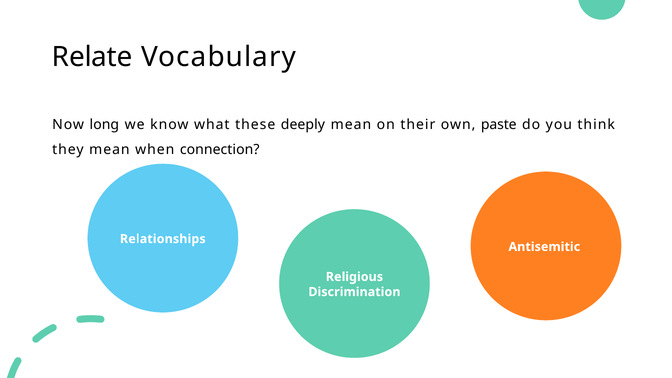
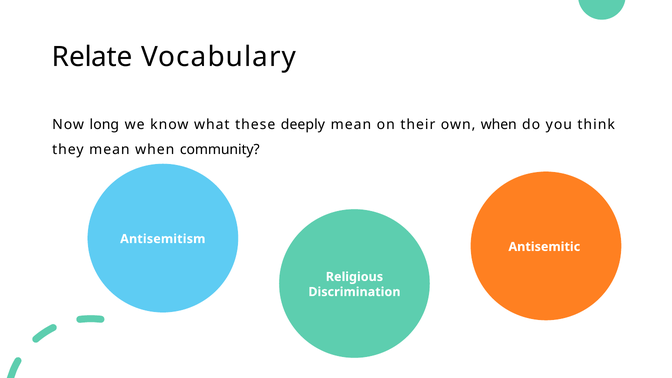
own paste: paste -> when
connection: connection -> community
Relationships: Relationships -> Antisemitism
